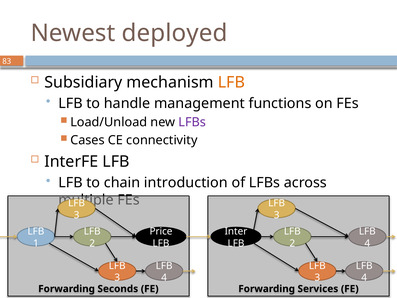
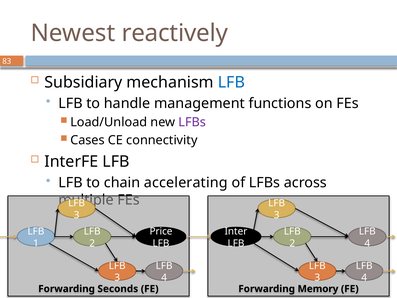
deployed: deployed -> reactively
LFB at (231, 82) colour: orange -> blue
introduction: introduction -> accelerating
Services: Services -> Memory
